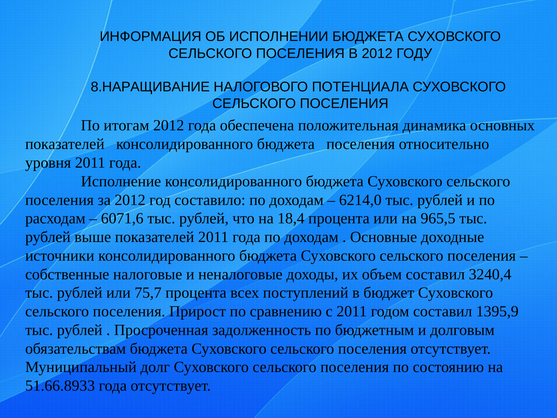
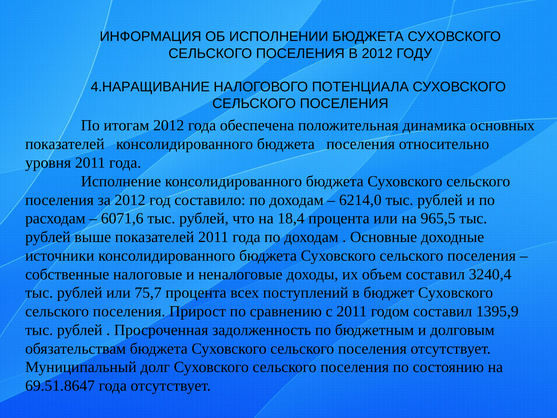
8.НАРАЩИВАНИЕ: 8.НАРАЩИВАНИЕ -> 4.НАРАЩИВАНИЕ
51.66.8933: 51.66.8933 -> 69.51.8647
